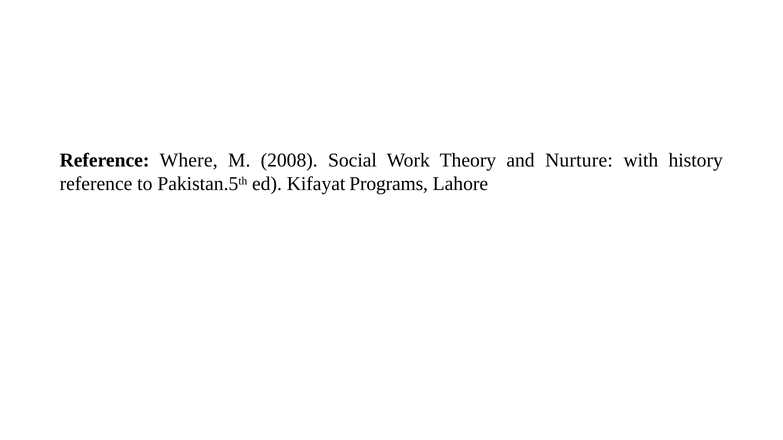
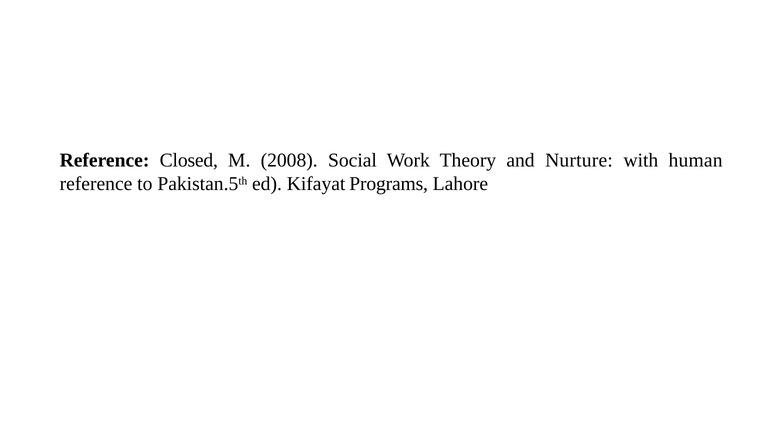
Where: Where -> Closed
history: history -> human
